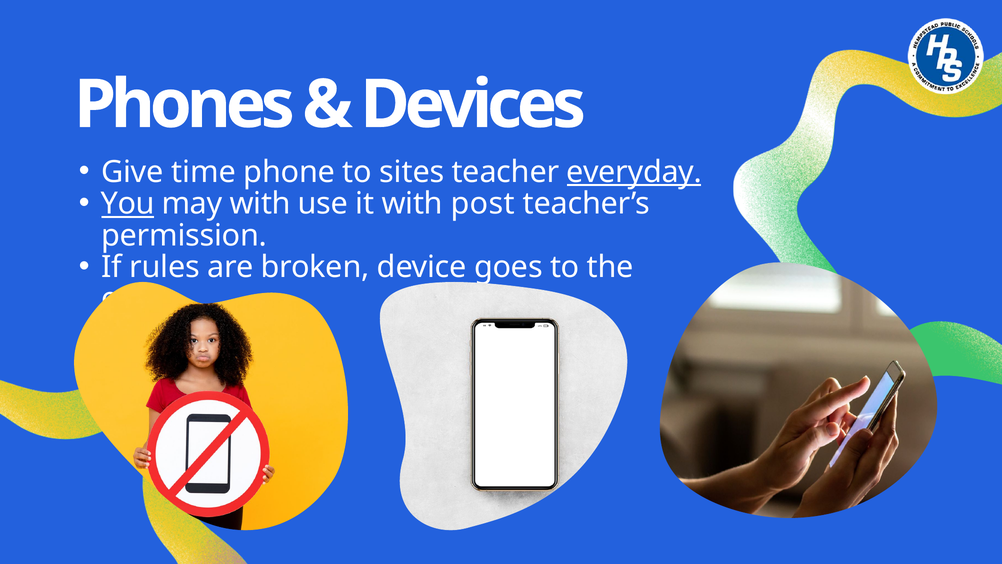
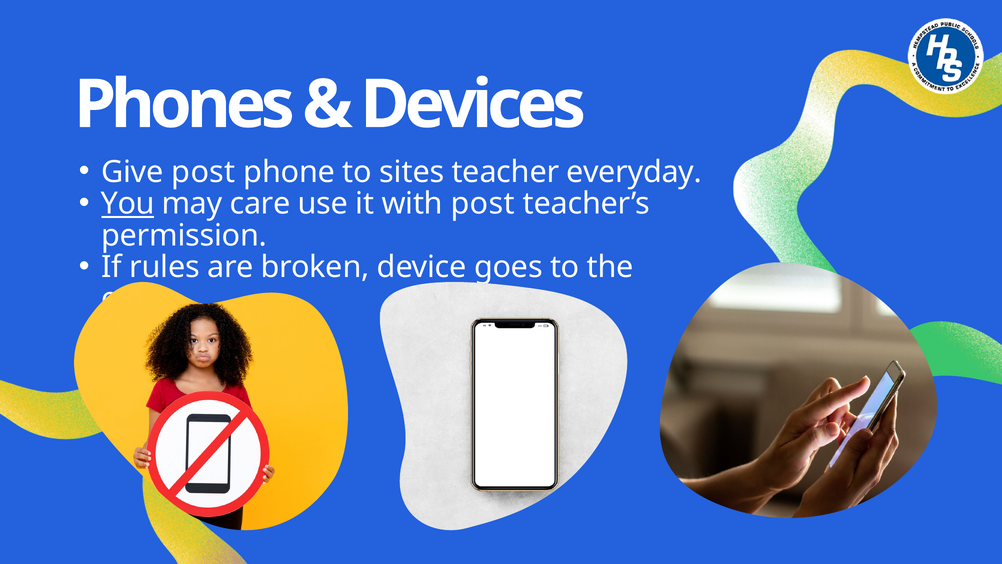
Give time: time -> post
everyday underline: present -> none
may with: with -> care
